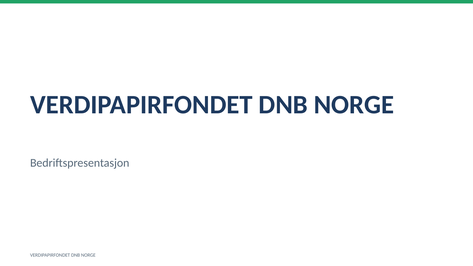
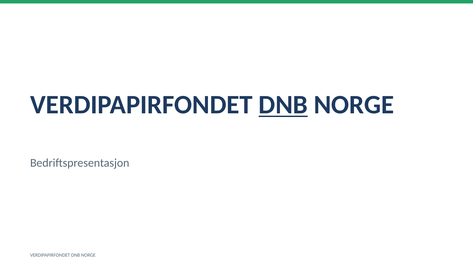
DNB at (283, 105) underline: none -> present
